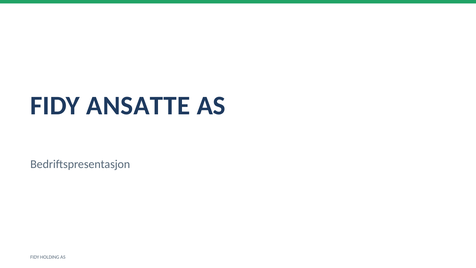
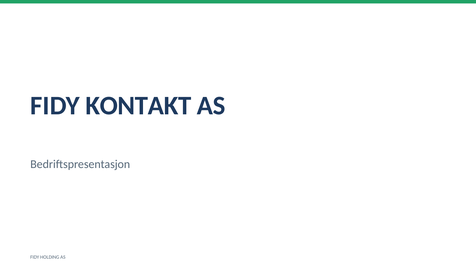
ANSATTE: ANSATTE -> KONTAKT
